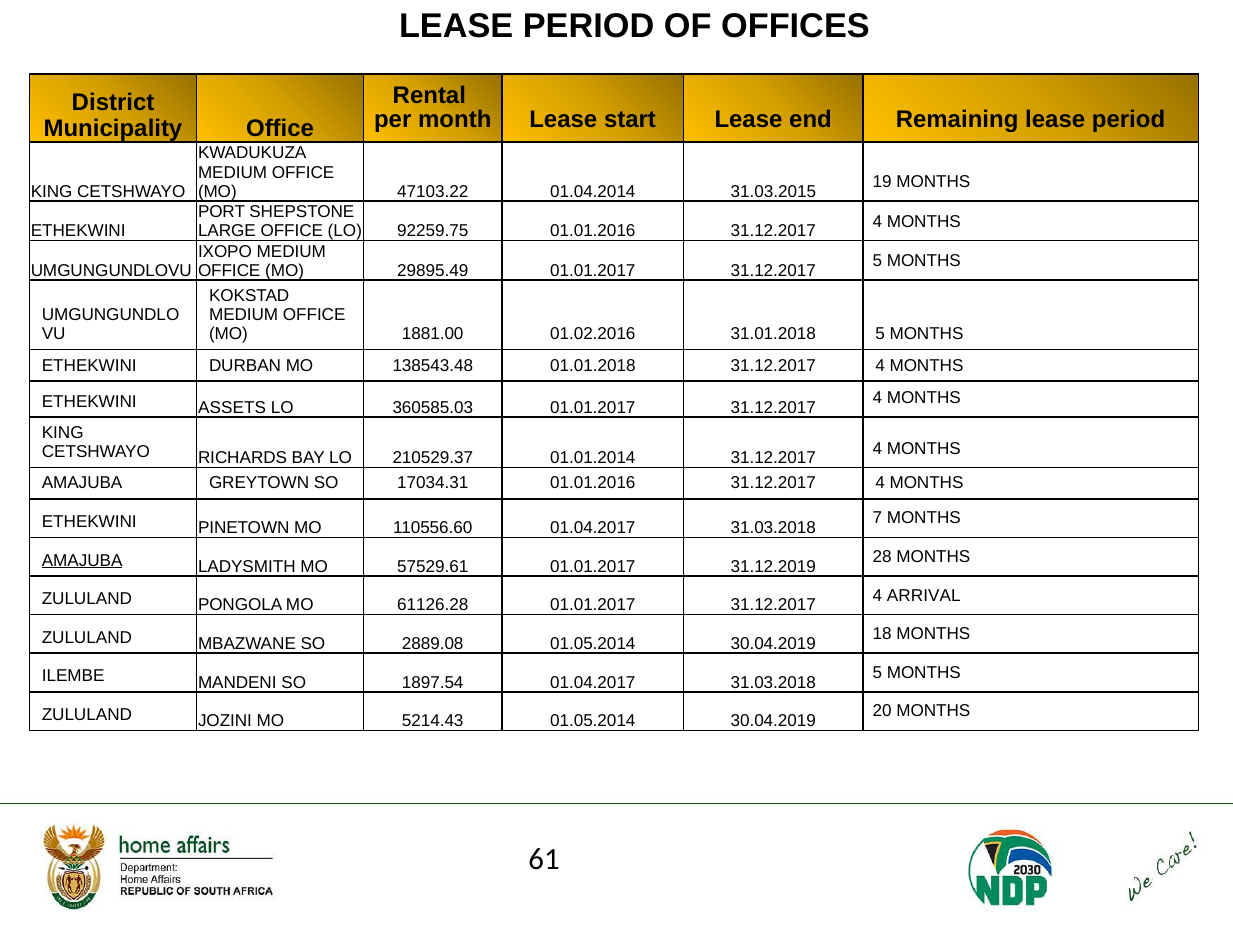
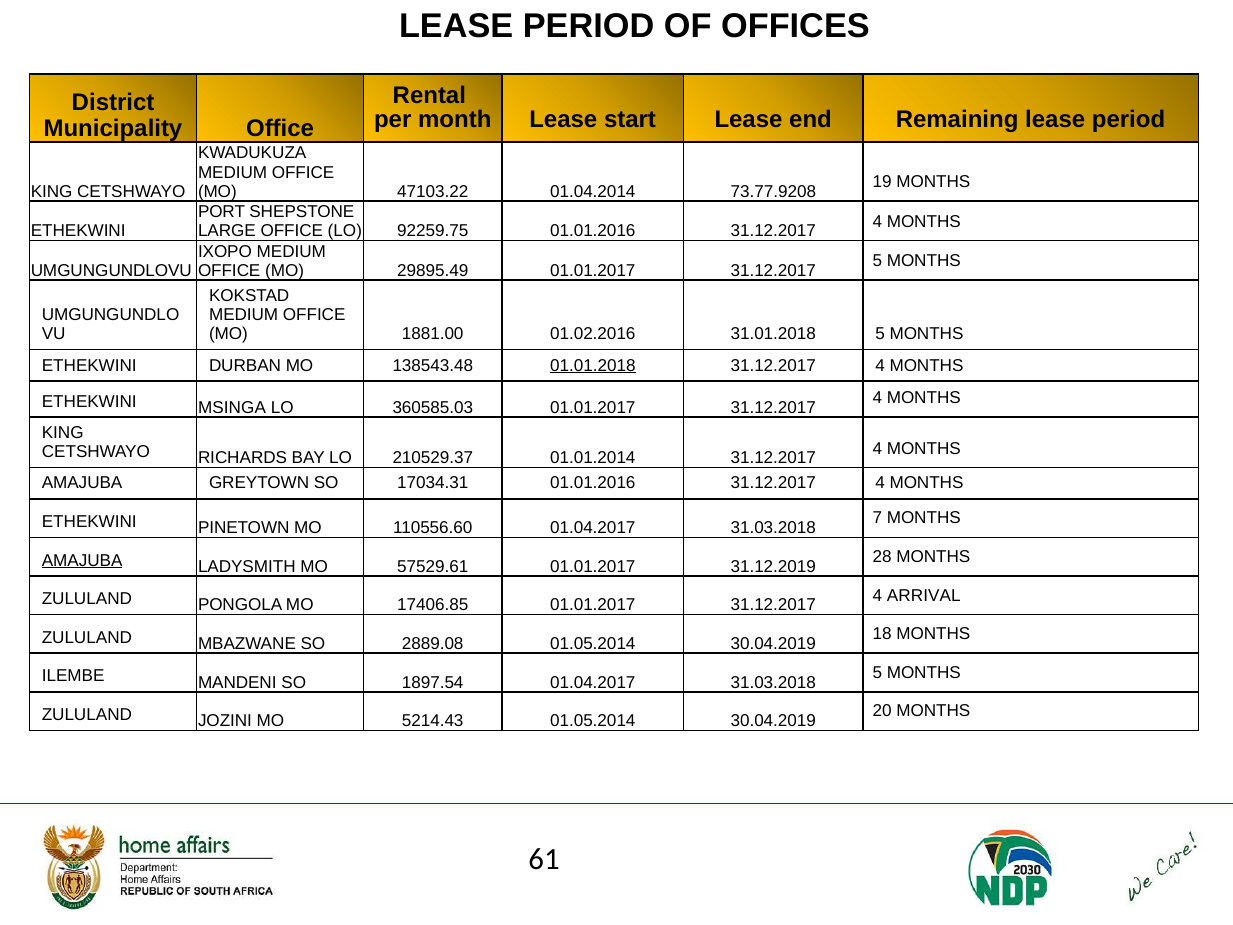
31.03.2015: 31.03.2015 -> 73.77.9208
01.01.2018 underline: none -> present
ASSETS: ASSETS -> MSINGA
61126.28: 61126.28 -> 17406.85
